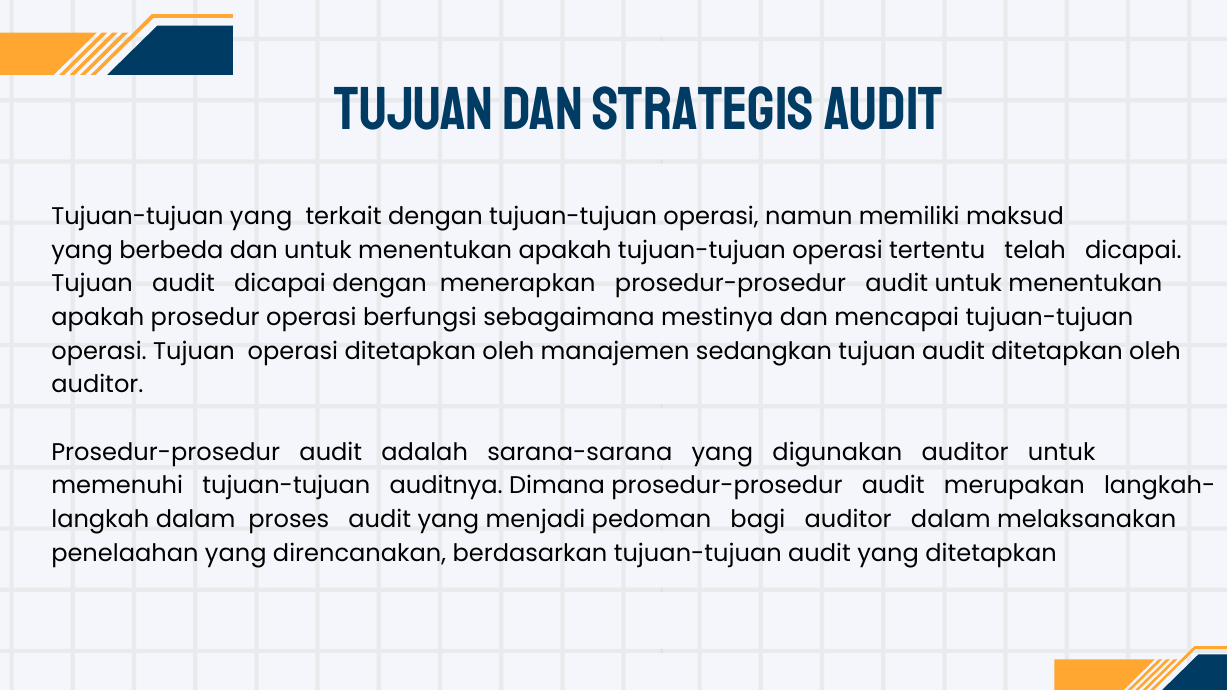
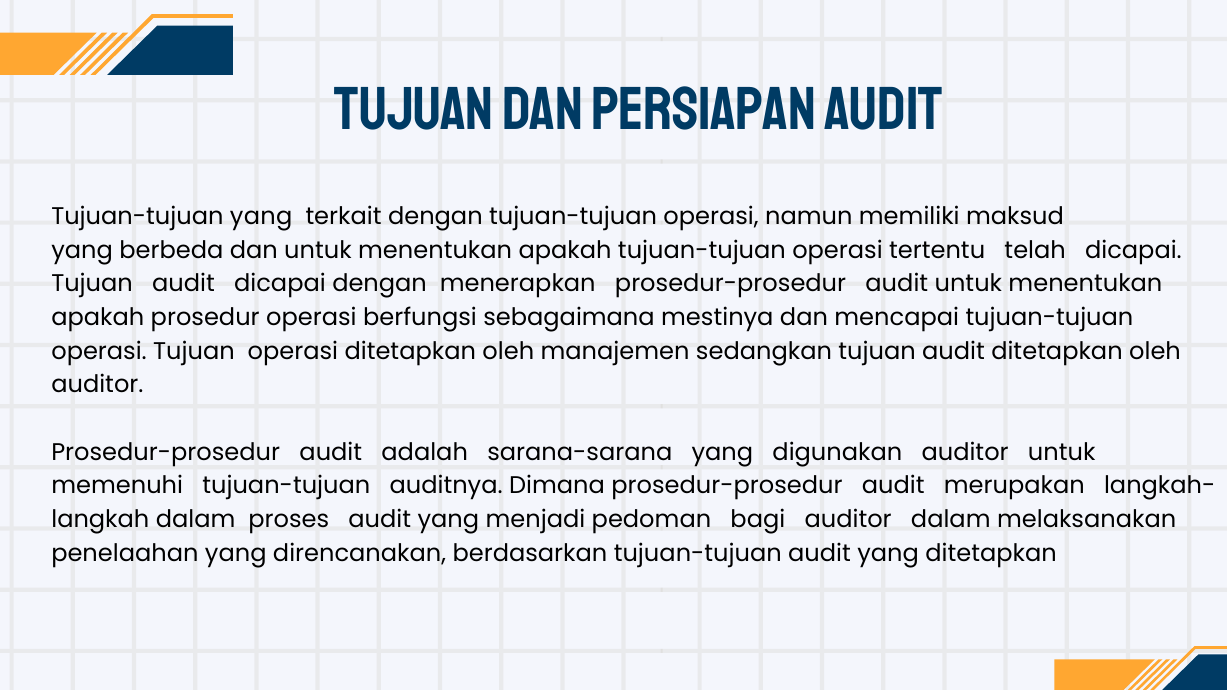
strategis: strategis -> persiapan
